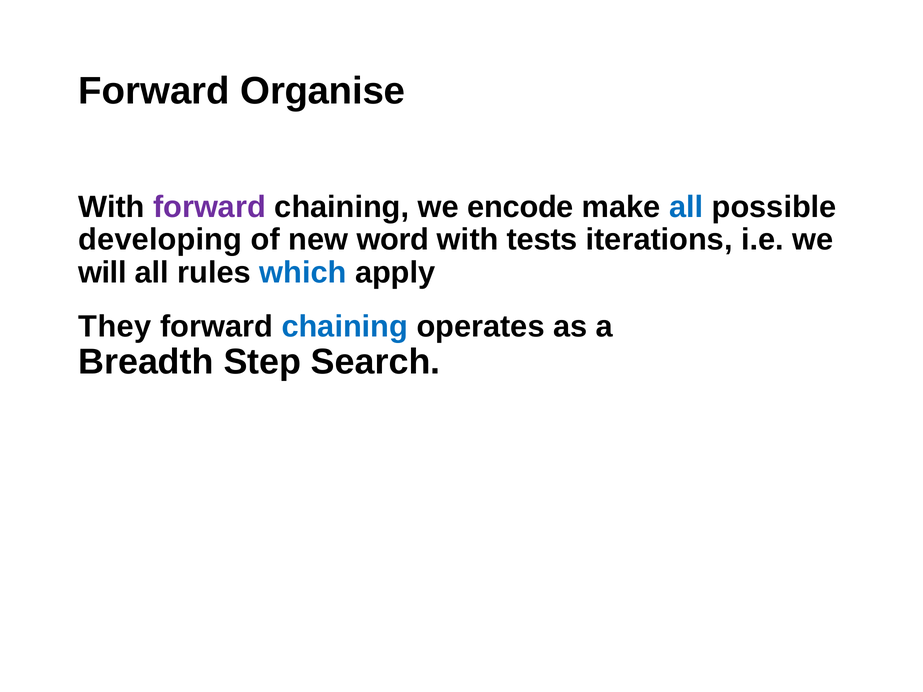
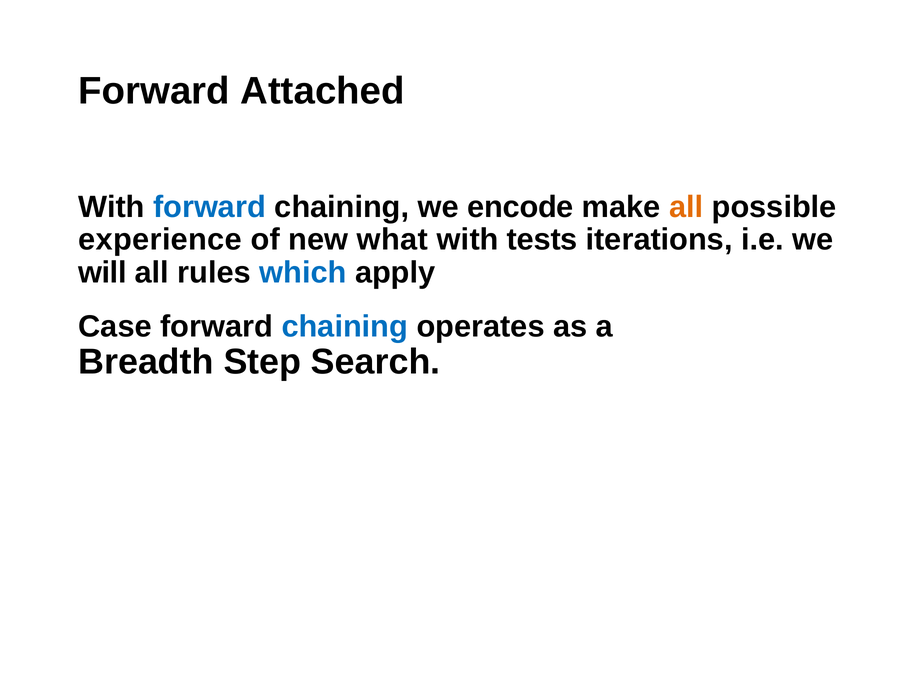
Organise: Organise -> Attached
forward at (209, 207) colour: purple -> blue
all at (686, 207) colour: blue -> orange
developing: developing -> experience
word: word -> what
They: They -> Case
